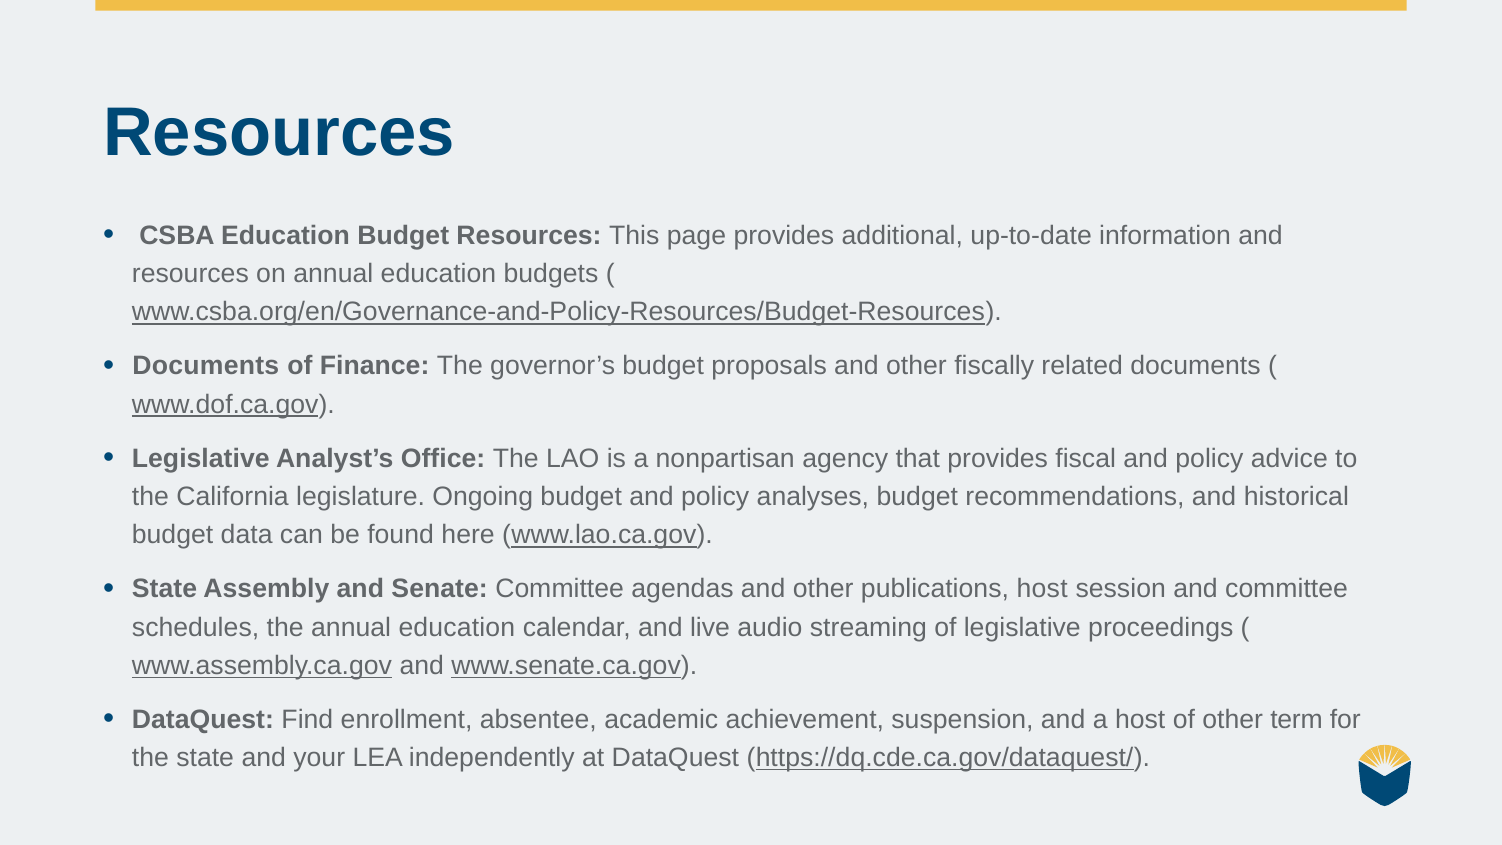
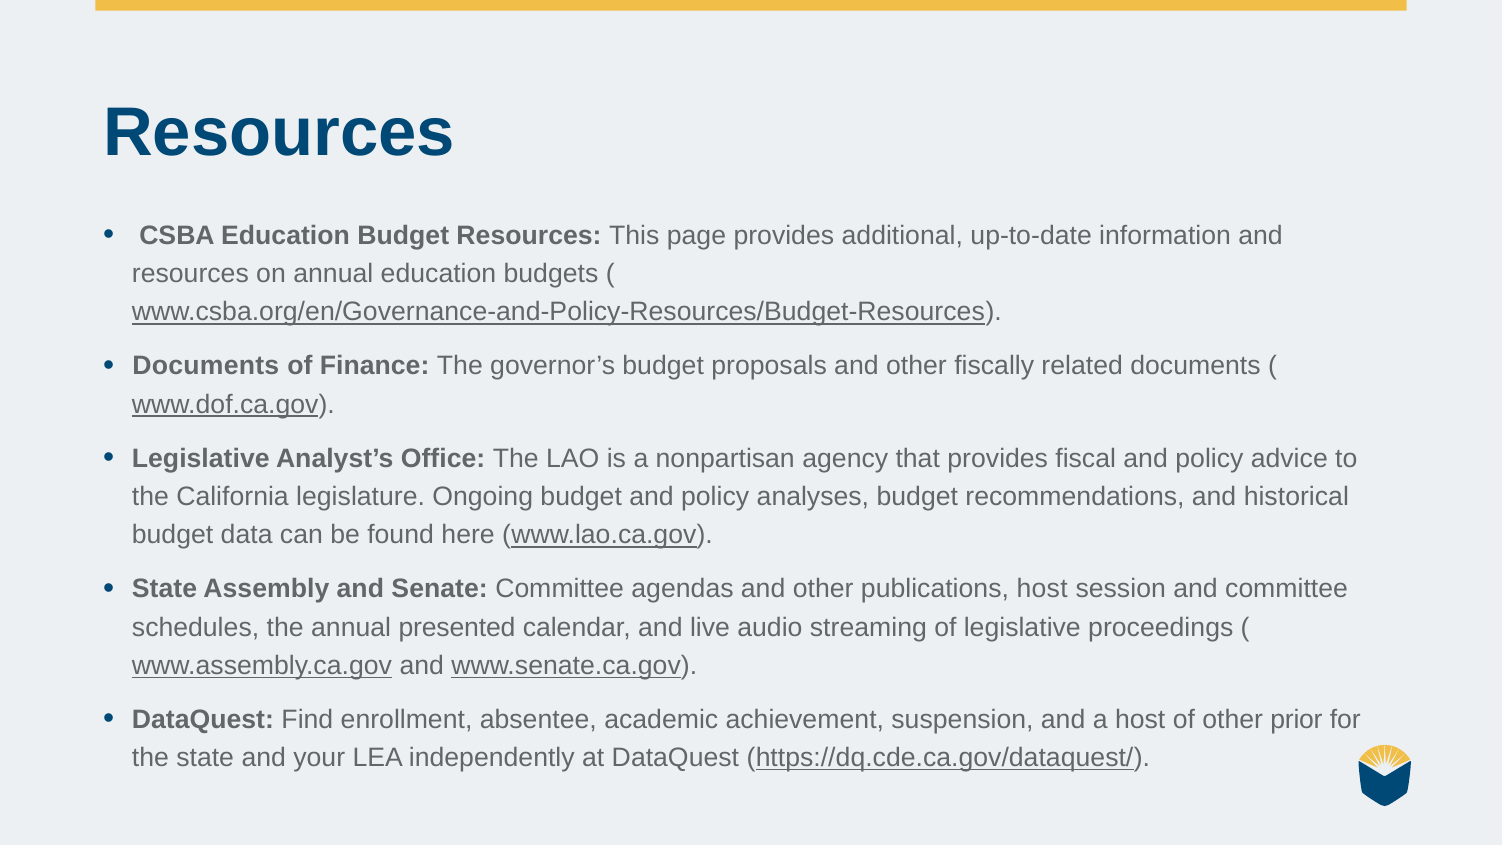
the annual education: education -> presented
term: term -> prior
